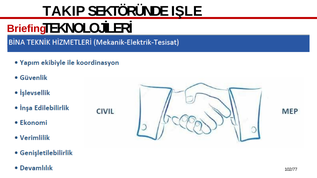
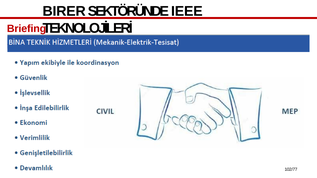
TAKIP: TAKIP -> BIRER
IŞLE: IŞLE -> IEEE
